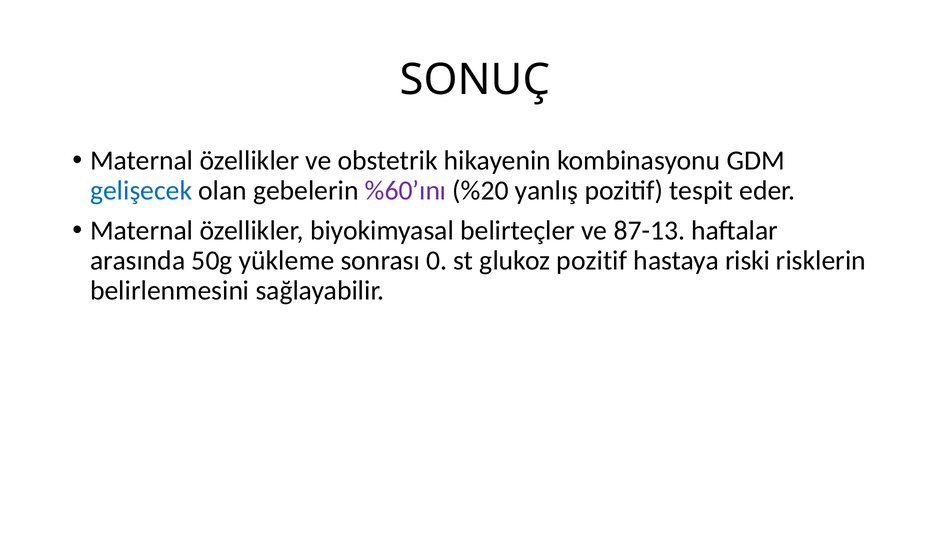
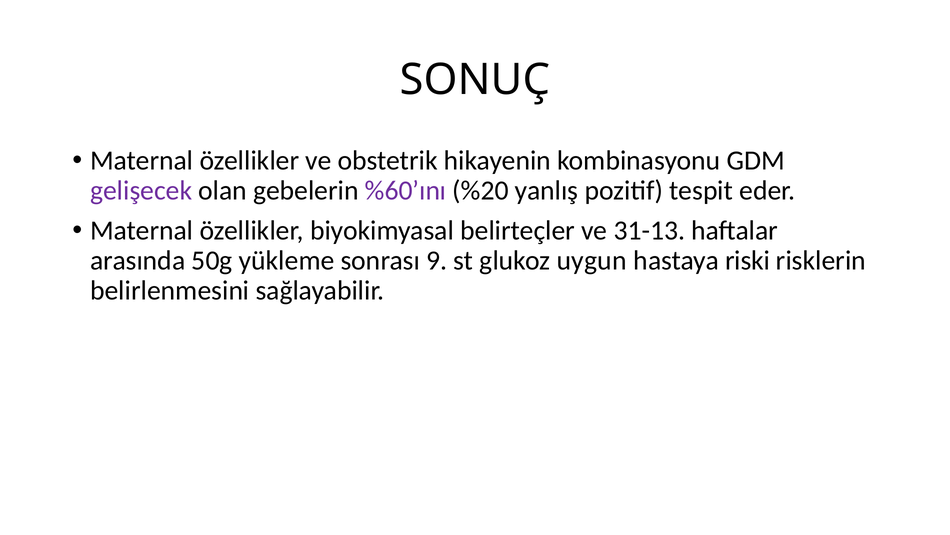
gelişecek colour: blue -> purple
87-13: 87-13 -> 31-13
0: 0 -> 9
glukoz pozitif: pozitif -> uygun
